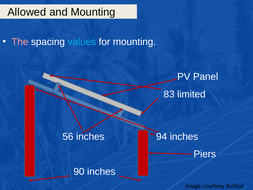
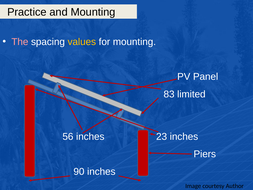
Allowed: Allowed -> Practice
values colour: light blue -> yellow
94: 94 -> 23
